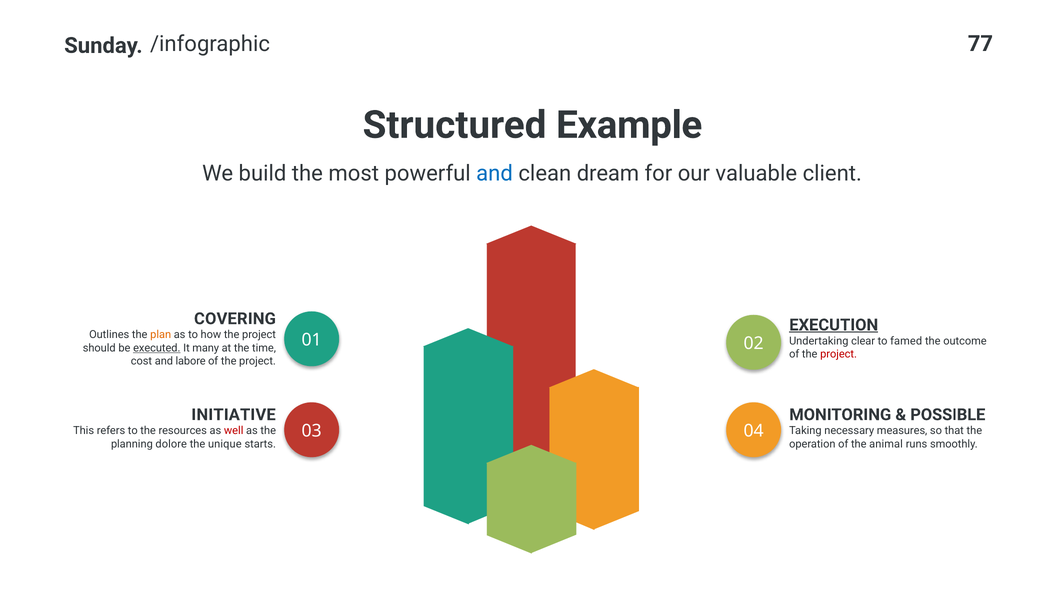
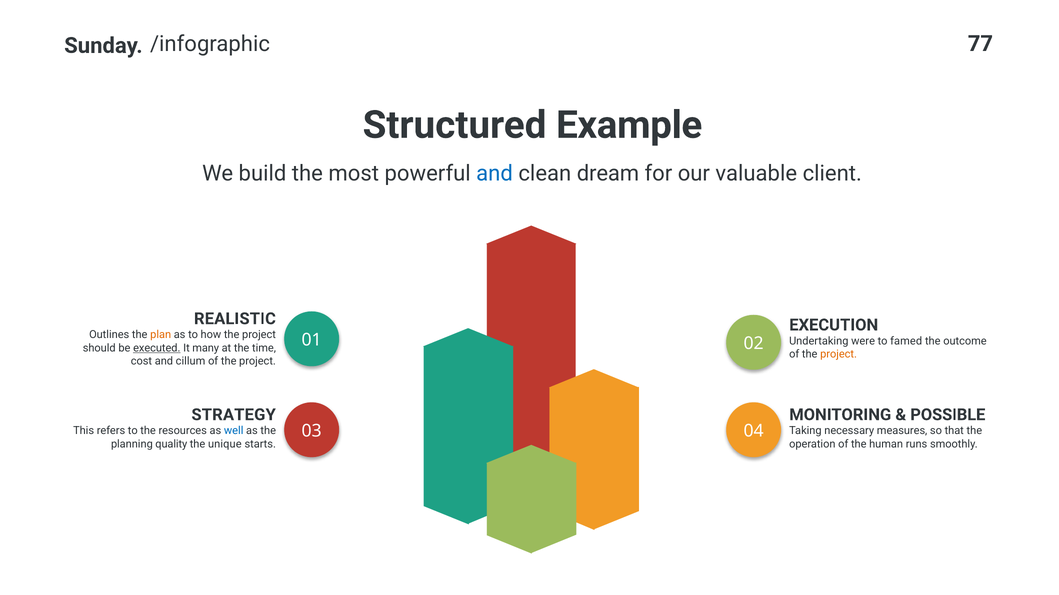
COVERING: COVERING -> REALISTIC
EXECUTION underline: present -> none
clear: clear -> were
project at (839, 355) colour: red -> orange
labore: labore -> cillum
INITIATIVE: INITIATIVE -> STRATEGY
well colour: red -> blue
dolore: dolore -> quality
animal: animal -> human
